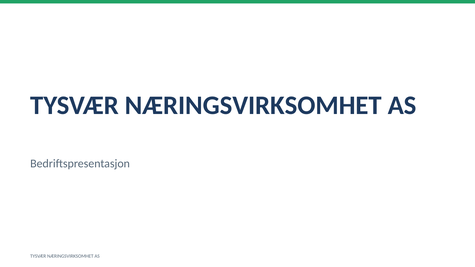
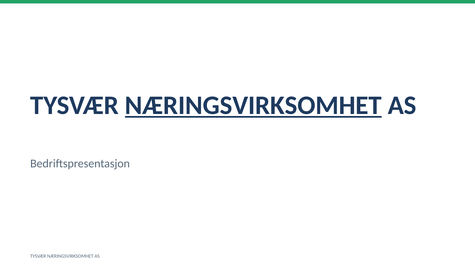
NÆRINGSVIRKSOMHET at (253, 105) underline: none -> present
